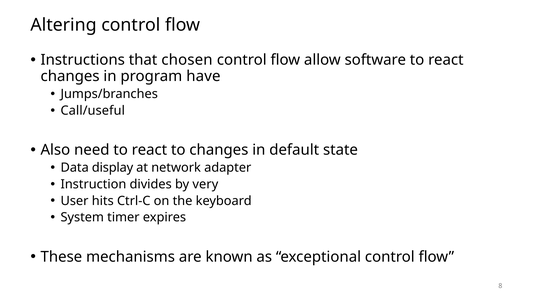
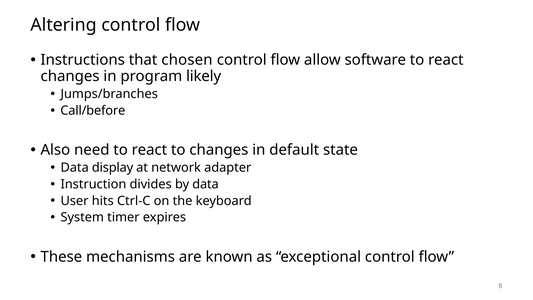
have: have -> likely
Call/useful: Call/useful -> Call/before
by very: very -> data
